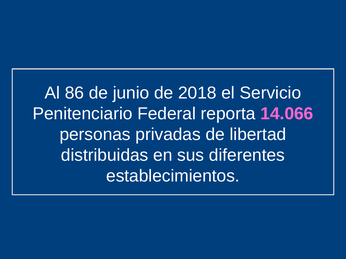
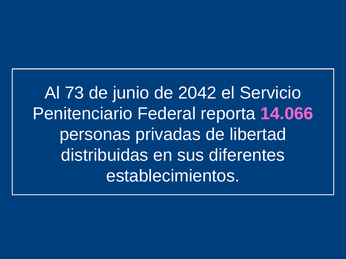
86: 86 -> 73
2018: 2018 -> 2042
